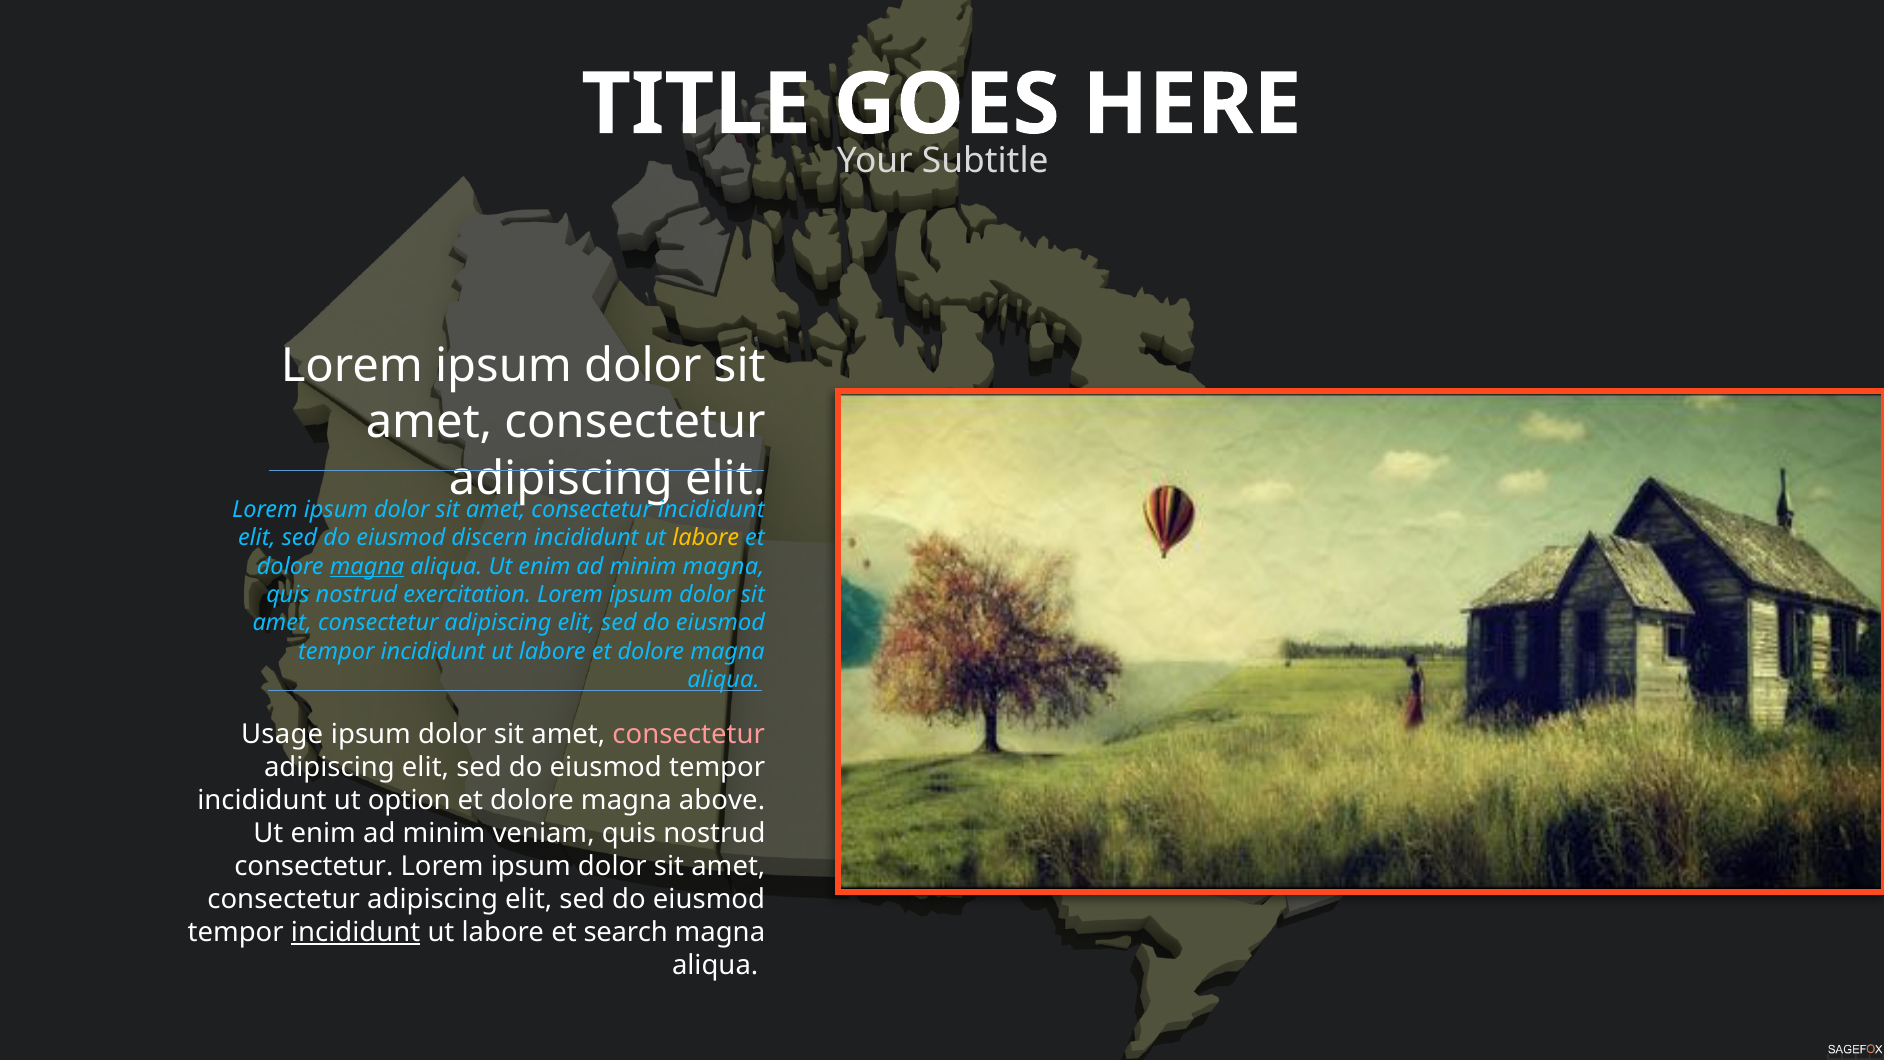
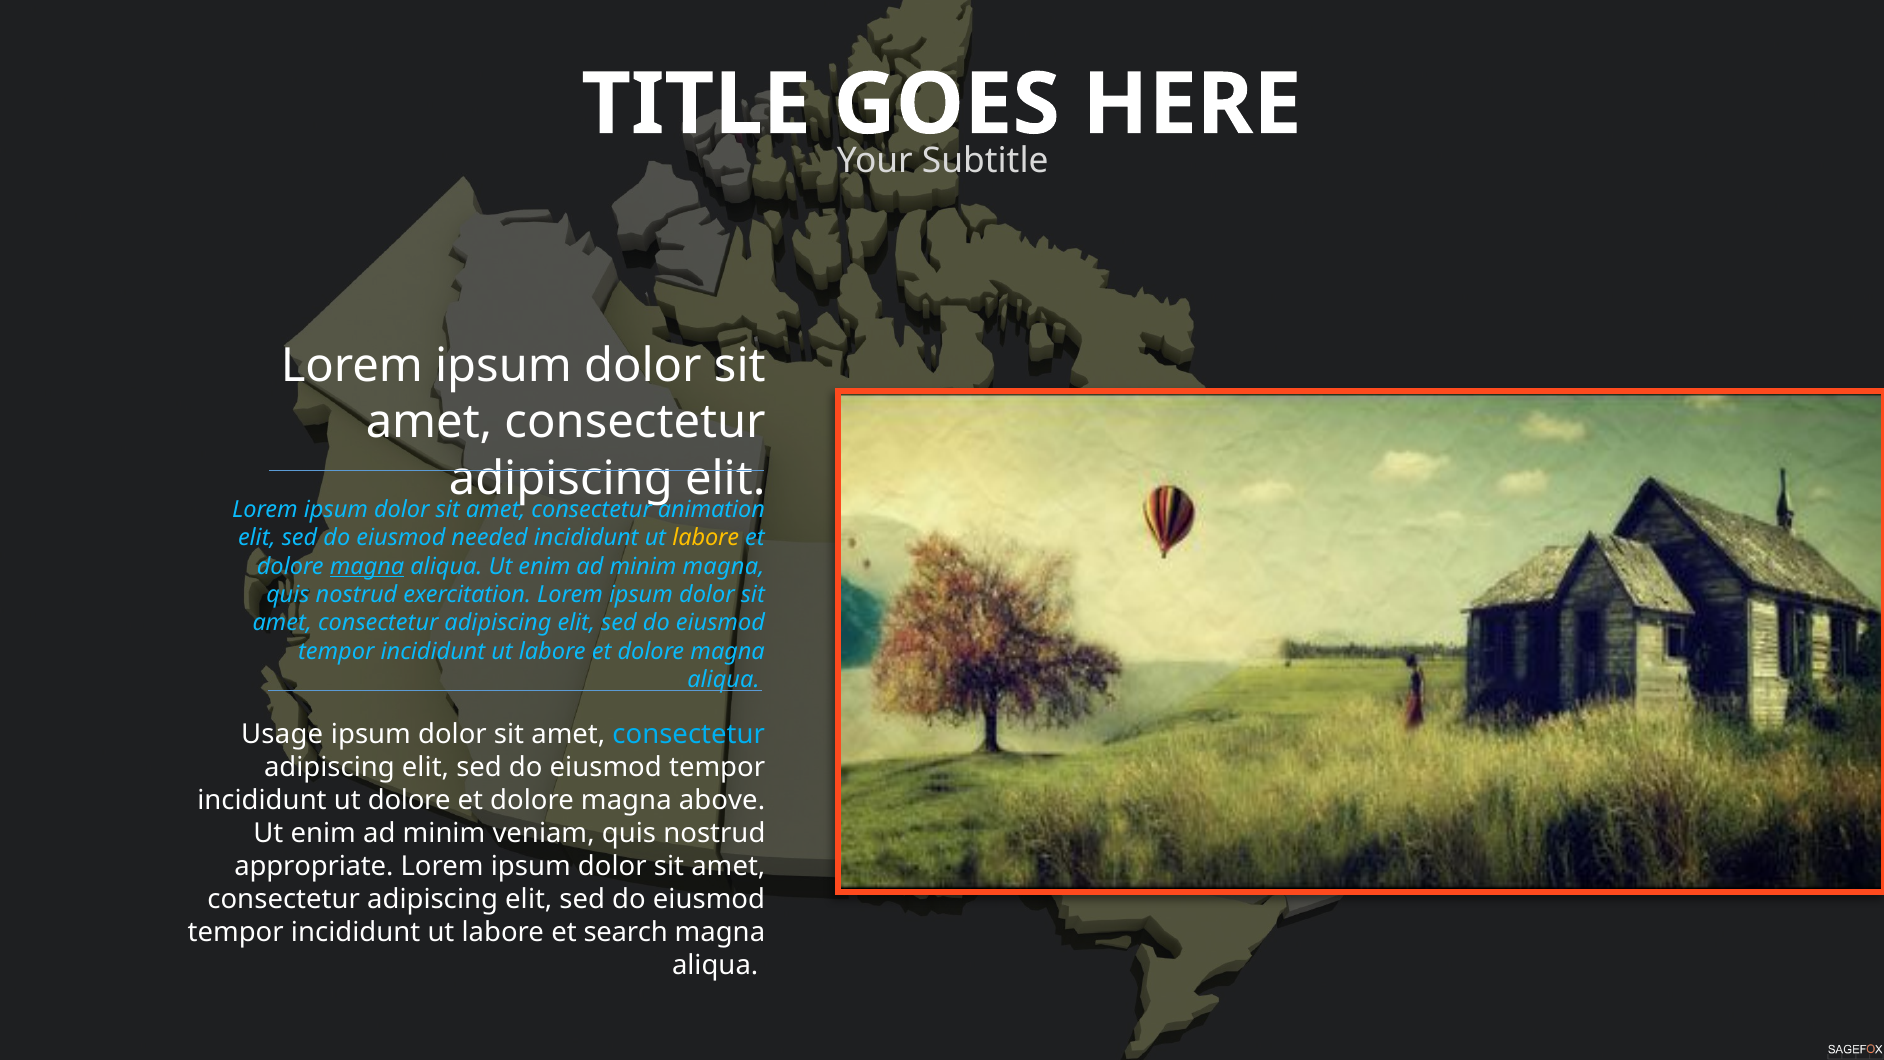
incididunt at (711, 510): incididunt -> animation
discern: discern -> needed
consectetur at (689, 734) colour: pink -> light blue
ut option: option -> dolore
consectetur at (314, 866): consectetur -> appropriate
incididunt at (356, 932) underline: present -> none
